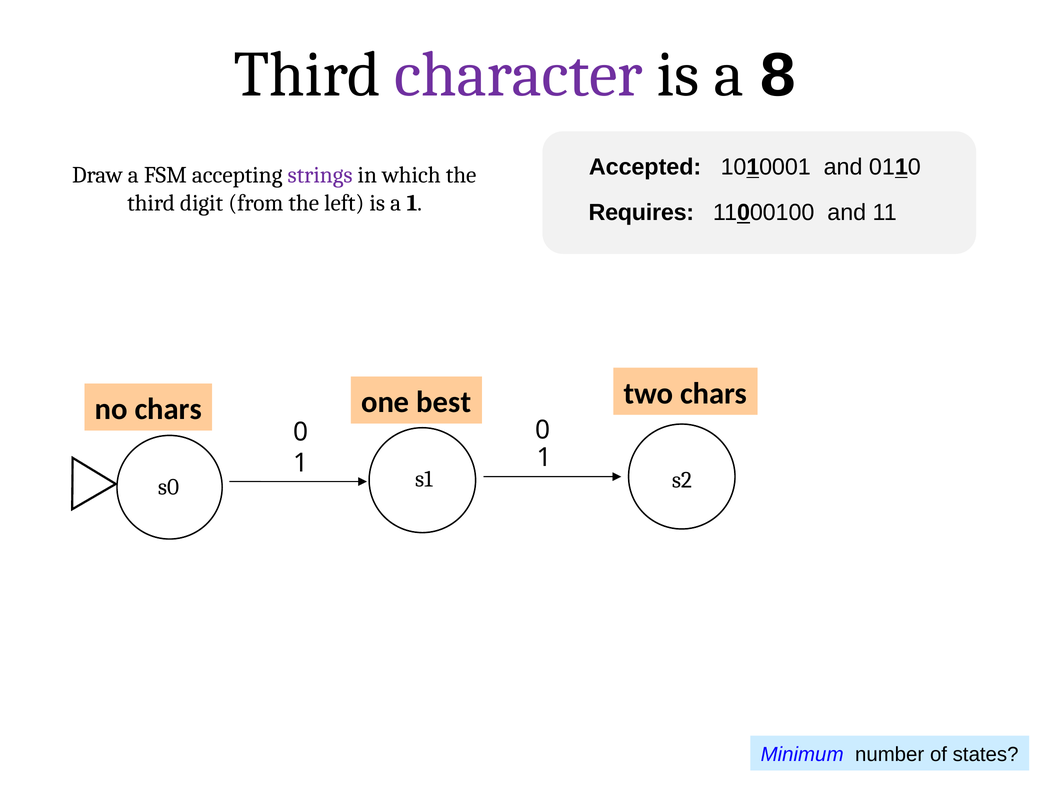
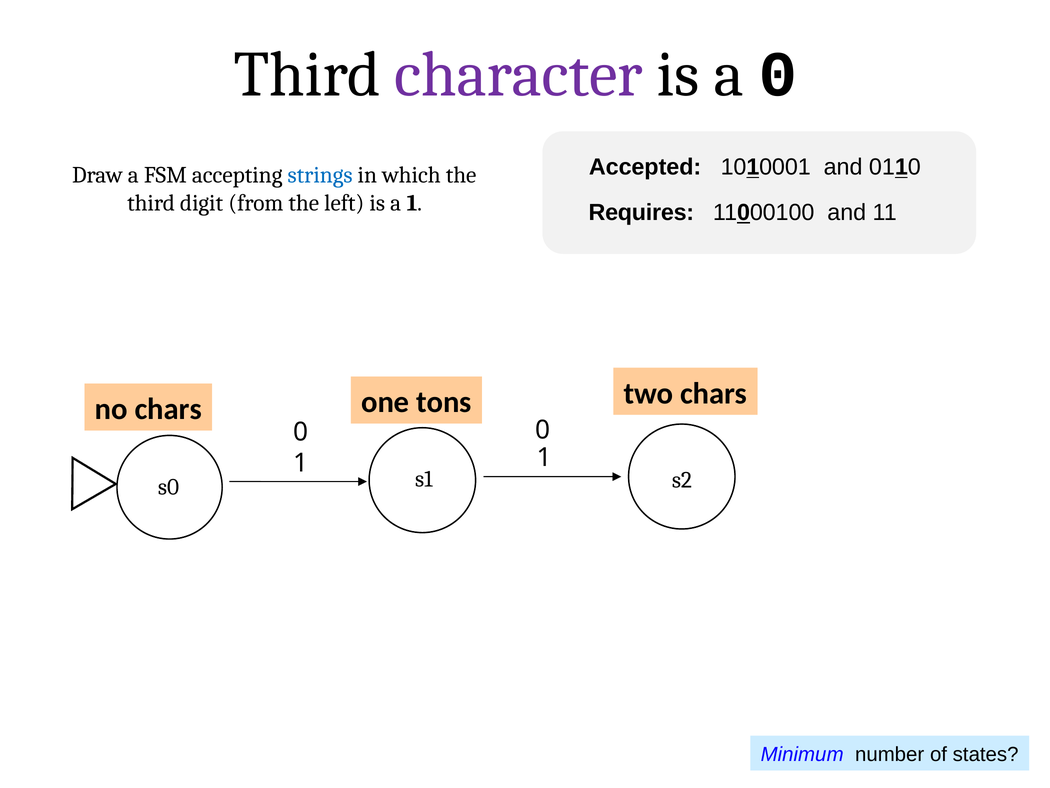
a 8: 8 -> 0
strings colour: purple -> blue
best: best -> tons
